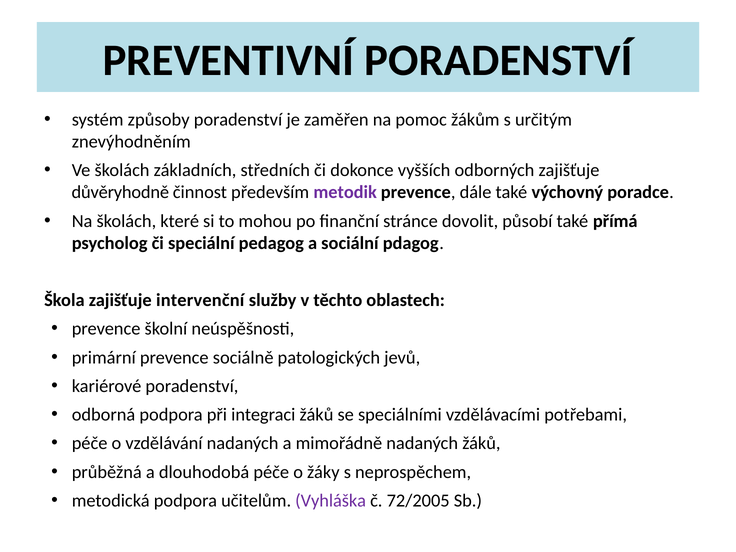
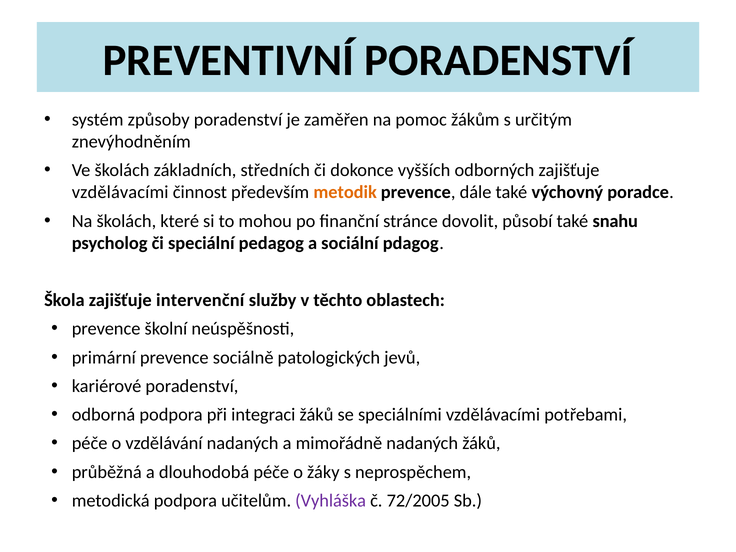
důvěryhodně at (120, 192): důvěryhodně -> vzdělávacími
metodik colour: purple -> orange
přímá: přímá -> snahu
